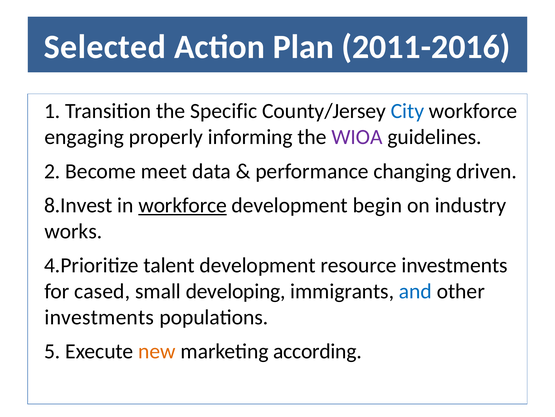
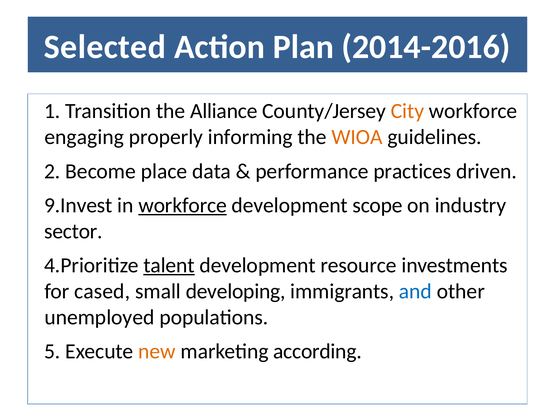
2011-2016: 2011-2016 -> 2014-2016
Specific: Specific -> Alliance
City colour: blue -> orange
WIOA colour: purple -> orange
meet: meet -> place
changing: changing -> practices
8.Invest: 8.Invest -> 9.Invest
begin: begin -> scope
works: works -> sector
talent underline: none -> present
investments at (99, 317): investments -> unemployed
